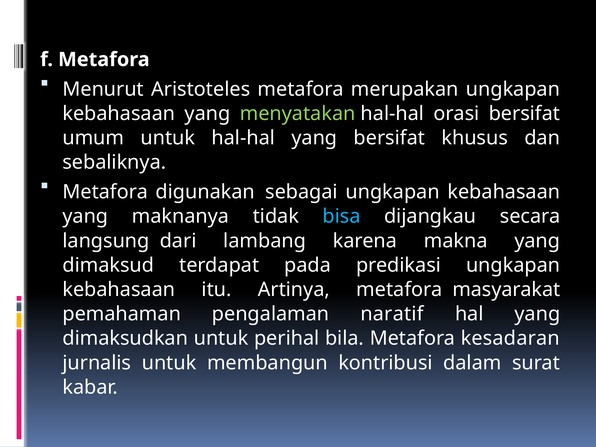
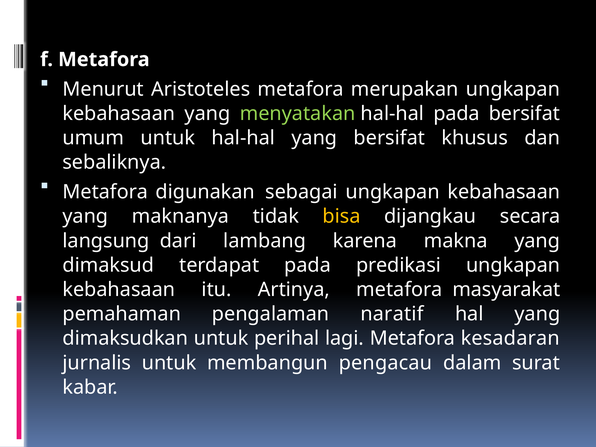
hal-hal orasi: orasi -> pada
bisa colour: light blue -> yellow
bila: bila -> lagi
kontribusi: kontribusi -> pengacau
